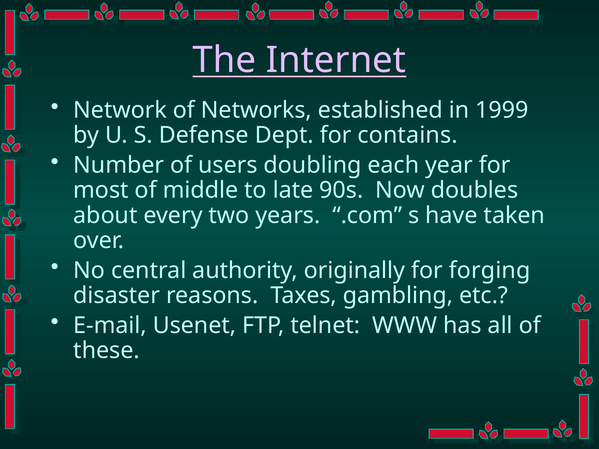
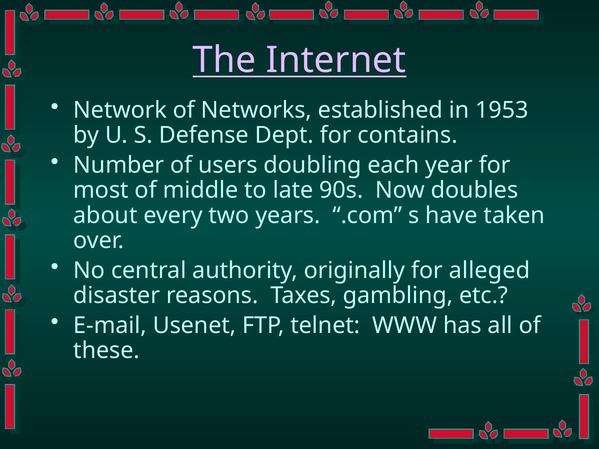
1999: 1999 -> 1953
forging: forging -> alleged
